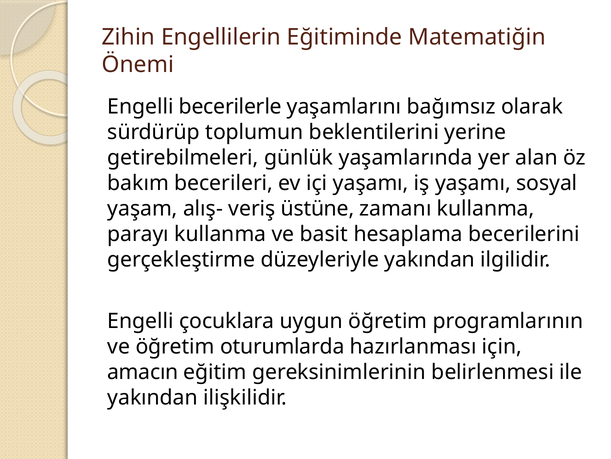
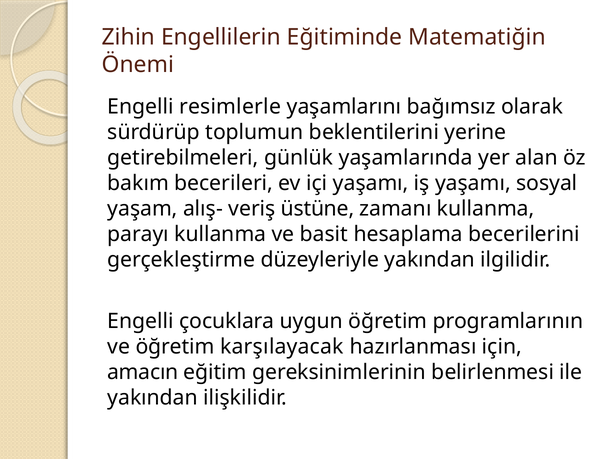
becerilerle: becerilerle -> resimlerle
oturumlarda: oturumlarda -> karşılayacak
